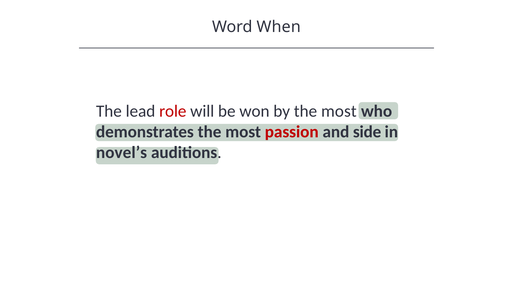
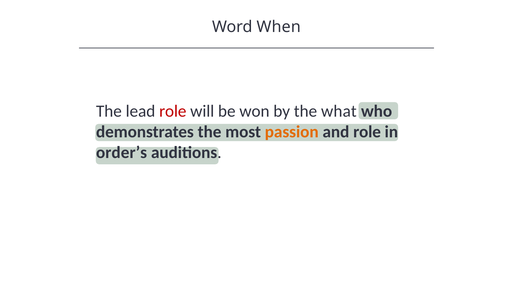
by the most: most -> what
passion colour: red -> orange
and side: side -> role
novel’s: novel’s -> order’s
